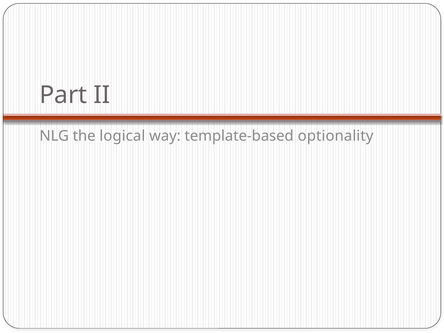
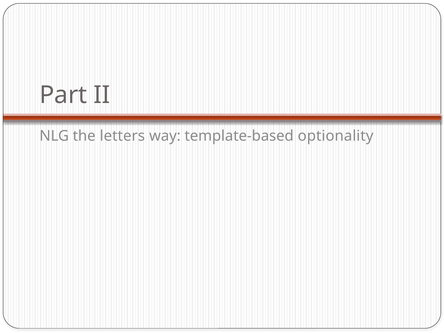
logical: logical -> letters
